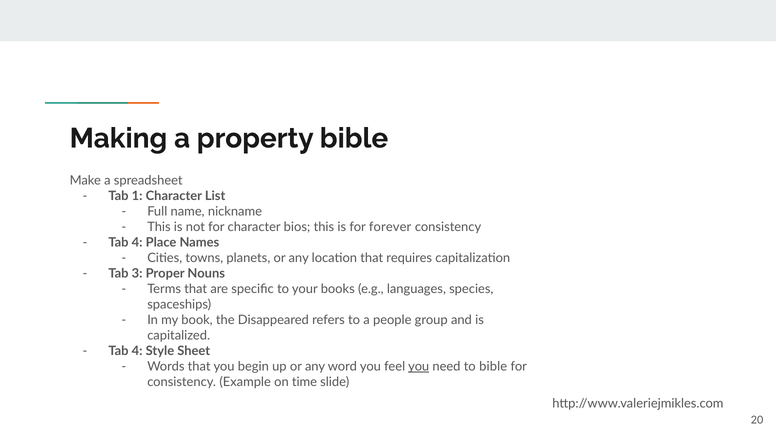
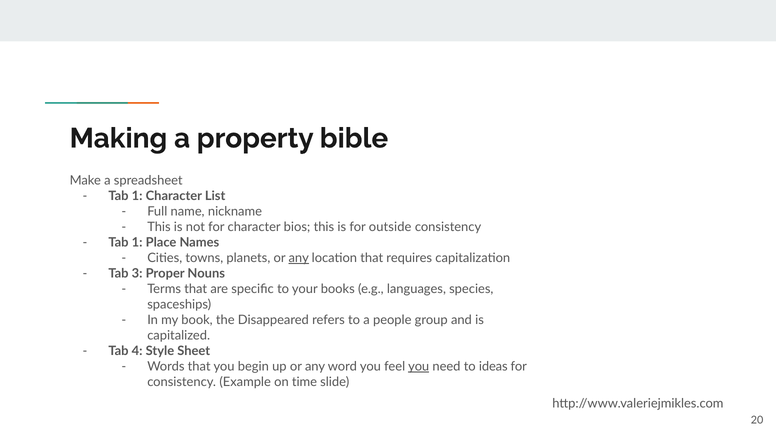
forever: forever -> outside
4 at (137, 243): 4 -> 1
any at (299, 258) underline: none -> present
to bible: bible -> ideas
